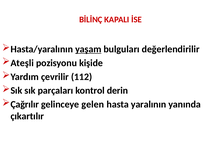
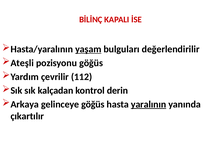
pozisyonu kişide: kişide -> göğüs
parçaları: parçaları -> kalçadan
Çağrılır: Çağrılır -> Arkaya
gelinceye gelen: gelen -> göğüs
yaralının underline: none -> present
